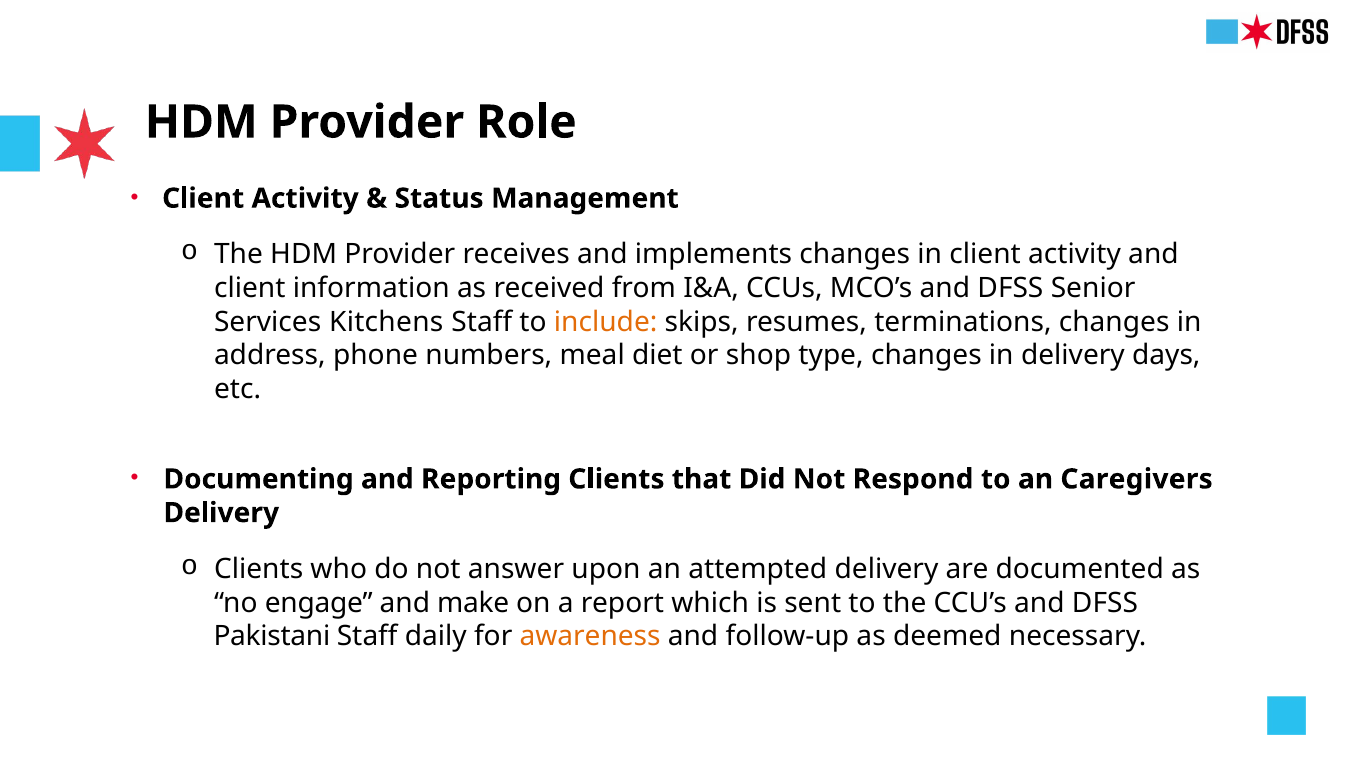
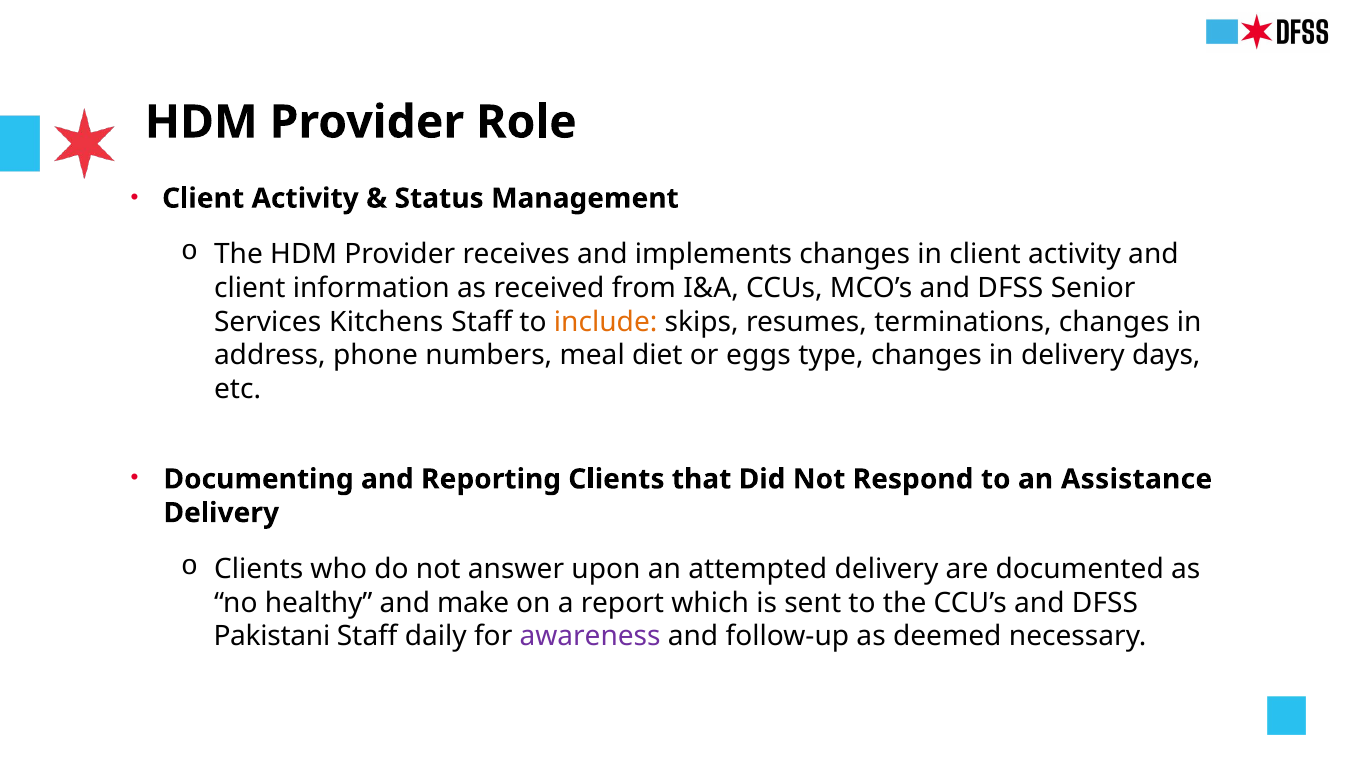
shop: shop -> eggs
Caregivers: Caregivers -> Assistance
engage: engage -> healthy
awareness colour: orange -> purple
